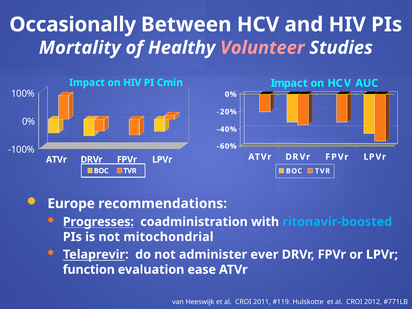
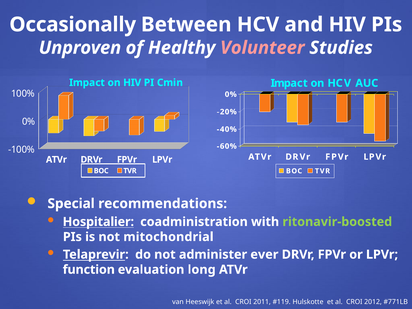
Mortality: Mortality -> Unproven
Europe: Europe -> Special
Progresses: Progresses -> Hospitalier
ritonavir-boosted colour: light blue -> light green
ease: ease -> long
